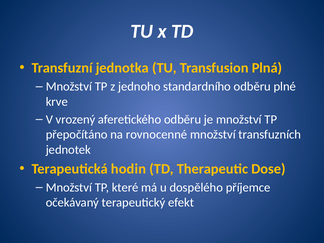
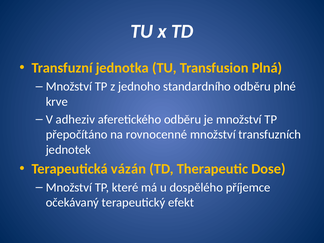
vrozený: vrozený -> adheziv
hodin: hodin -> vázán
